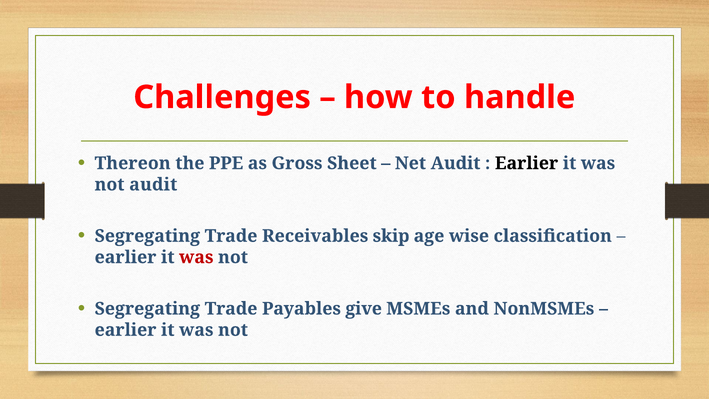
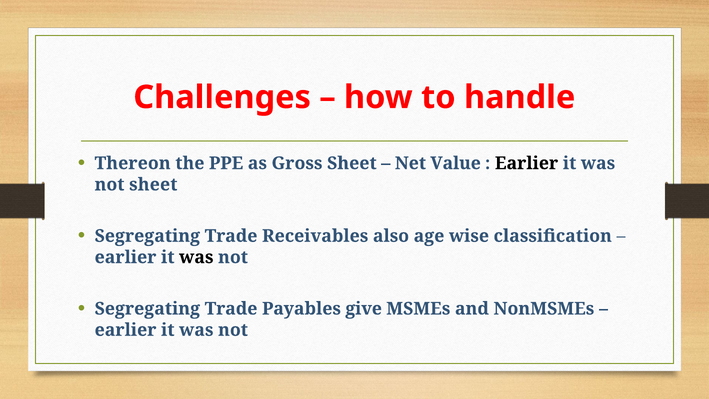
Net Audit: Audit -> Value
not audit: audit -> sheet
skip: skip -> also
was at (196, 257) colour: red -> black
